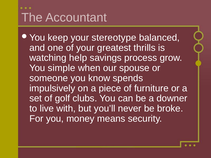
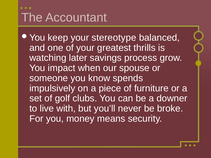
help: help -> later
simple: simple -> impact
